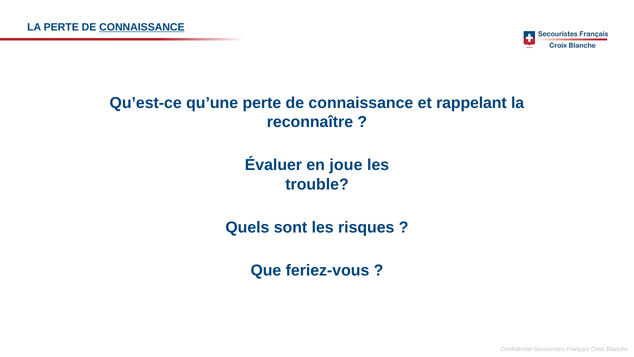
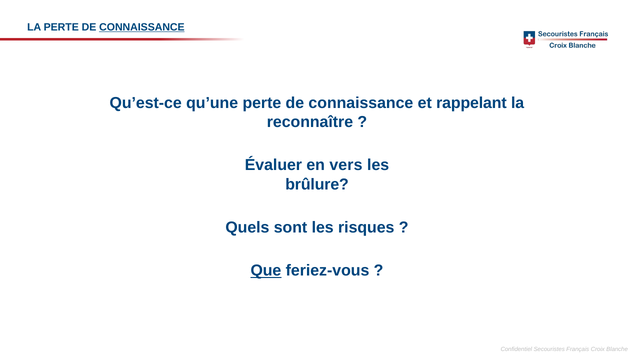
joue: joue -> vers
trouble: trouble -> brûlure
Que underline: none -> present
